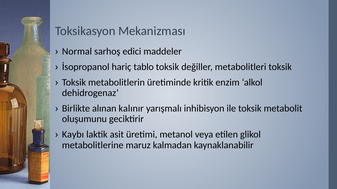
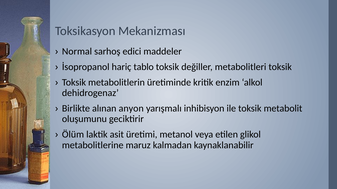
kalınır: kalınır -> anyon
Kaybı: Kaybı -> Ölüm
